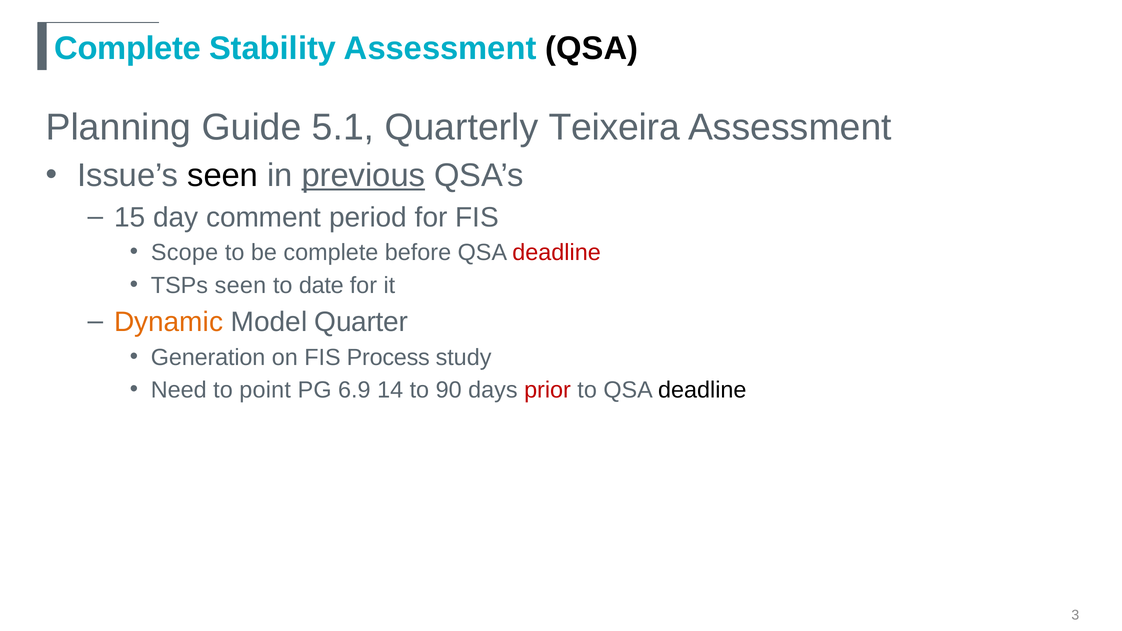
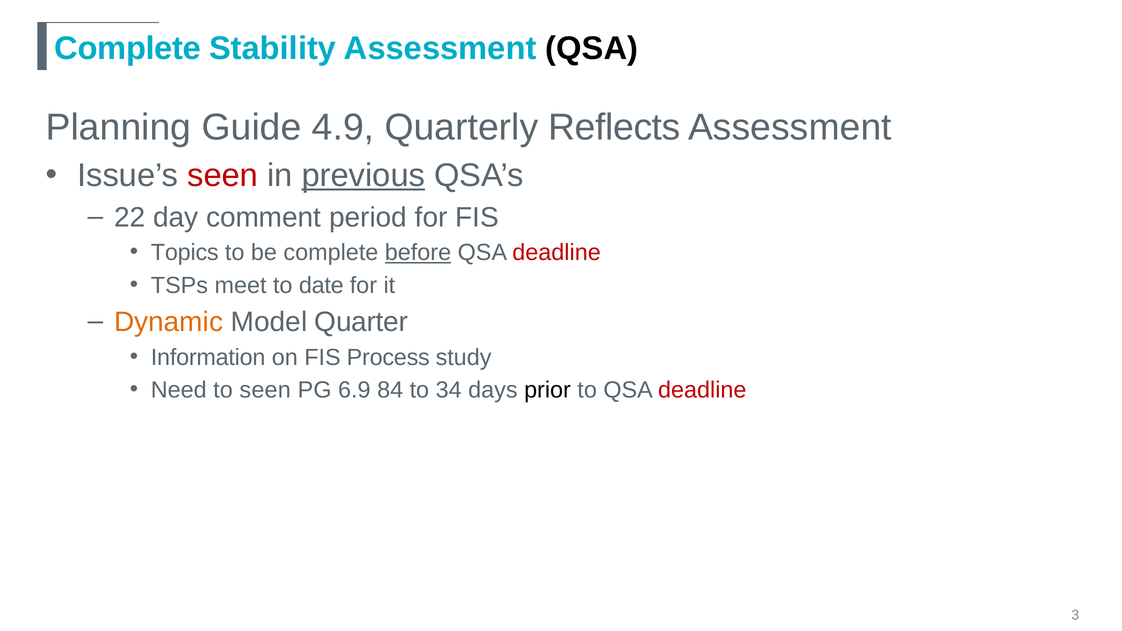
5.1: 5.1 -> 4.9
Teixeira: Teixeira -> Reflects
seen at (223, 176) colour: black -> red
15: 15 -> 22
Scope: Scope -> Topics
before underline: none -> present
TSPs seen: seen -> meet
Generation: Generation -> Information
to point: point -> seen
14: 14 -> 84
90: 90 -> 34
prior colour: red -> black
deadline at (702, 390) colour: black -> red
